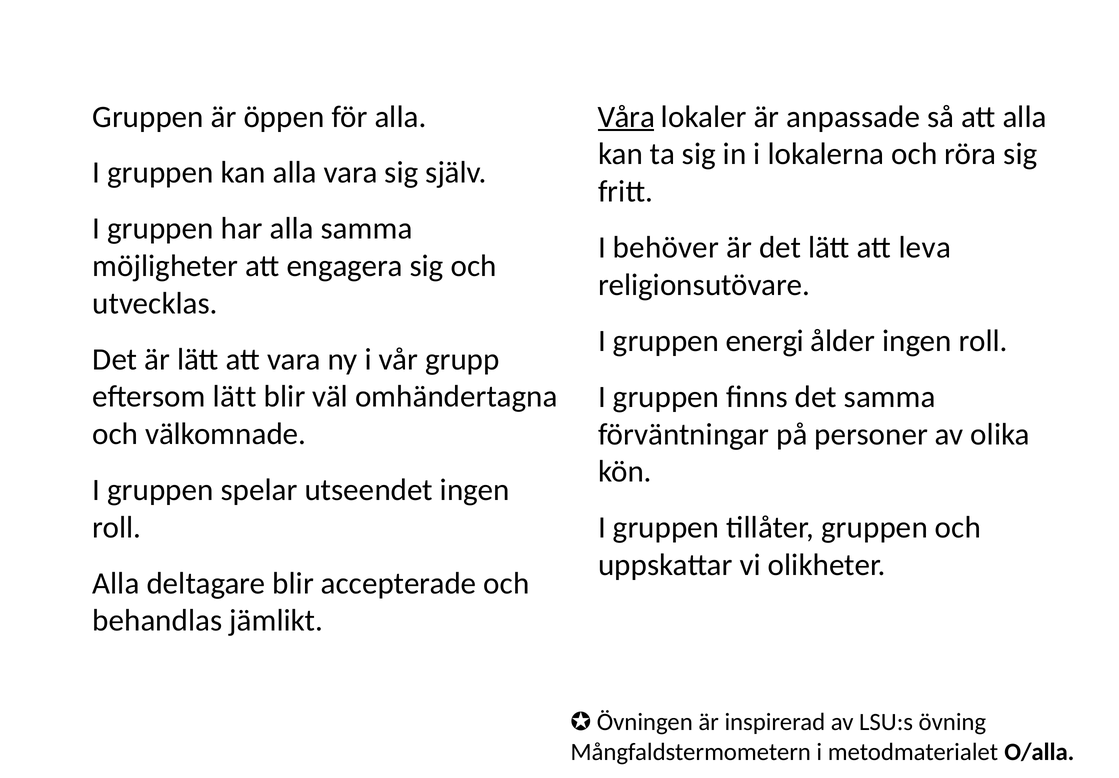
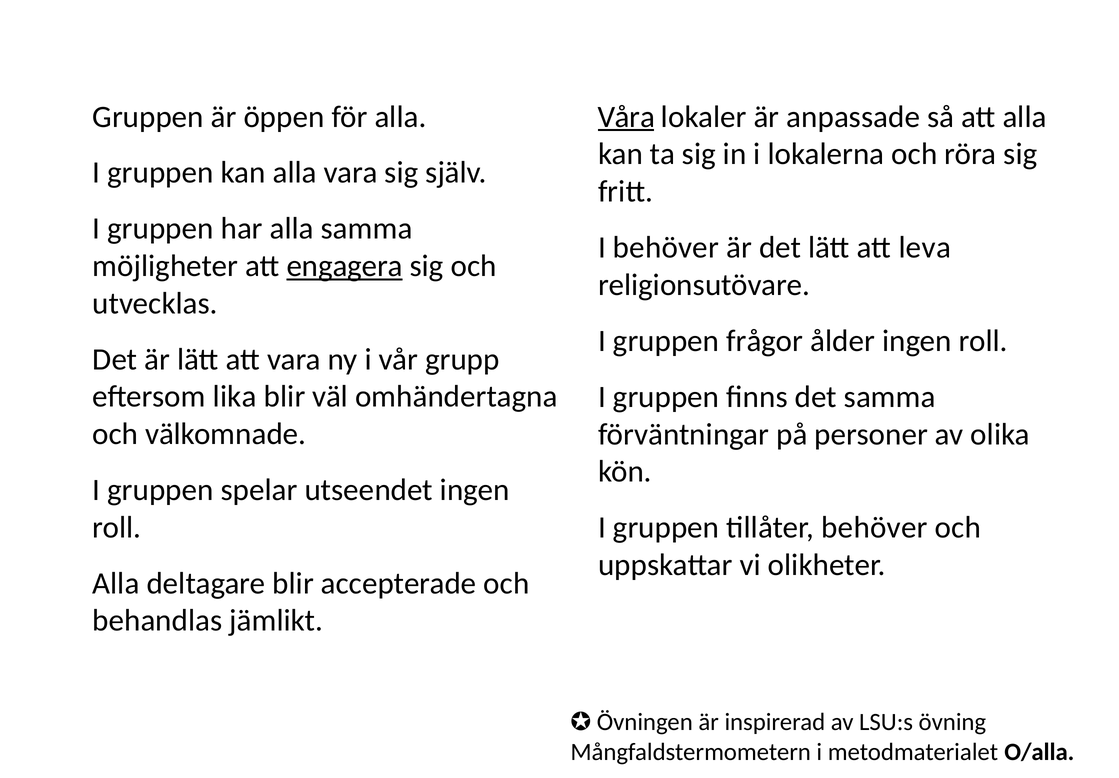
engagera underline: none -> present
energi: energi -> frågor
eftersom lätt: lätt -> lika
tillåter gruppen: gruppen -> behöver
